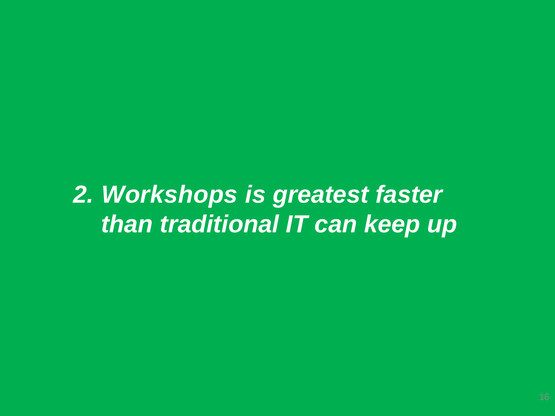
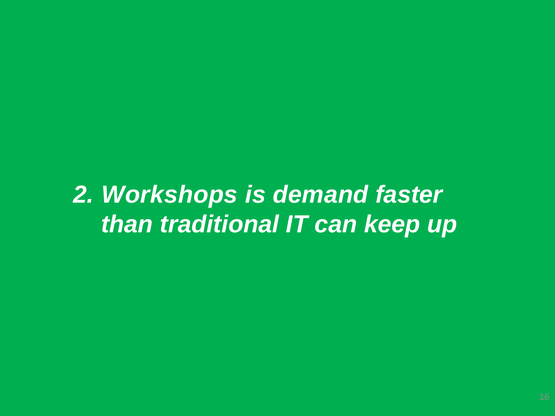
greatest: greatest -> demand
